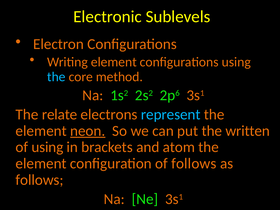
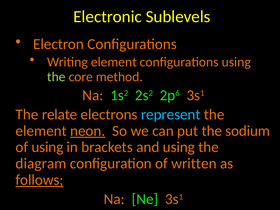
the at (56, 77) colour: light blue -> light green
written: written -> sodium
and atom: atom -> using
element at (41, 164): element -> diagram
of follows: follows -> written
follows at (40, 180) underline: none -> present
